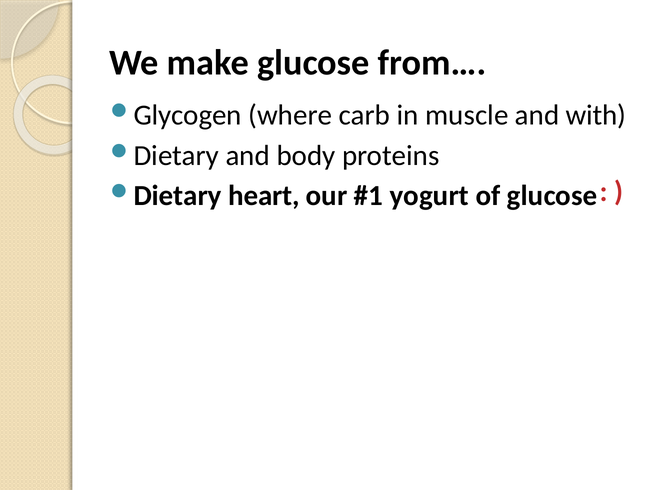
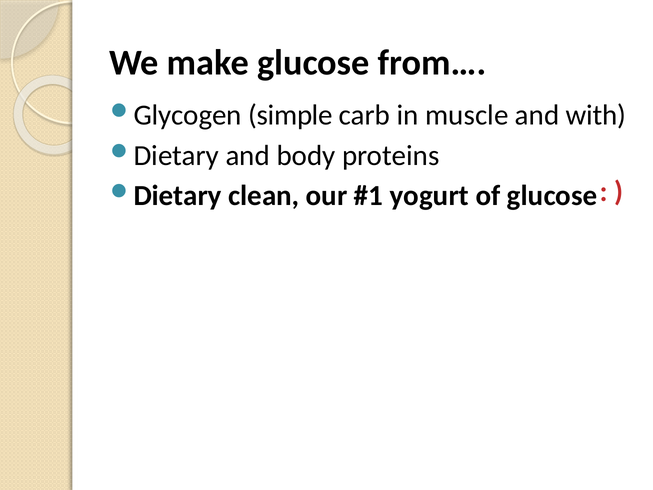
where: where -> simple
heart: heart -> clean
